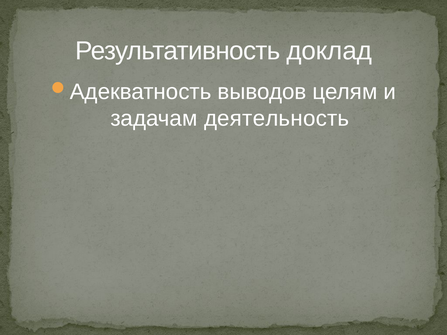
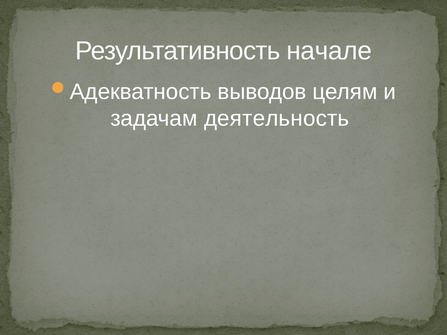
доклад: доклад -> начале
